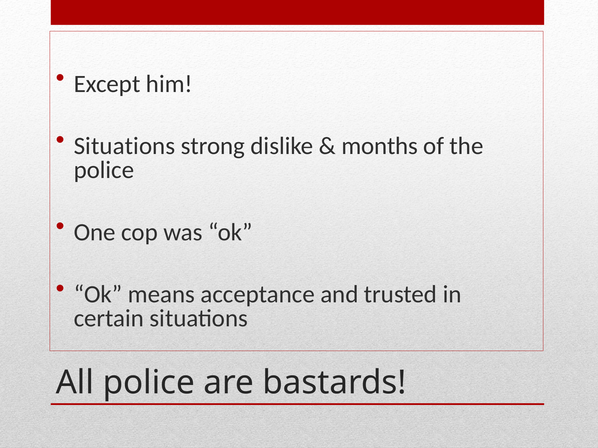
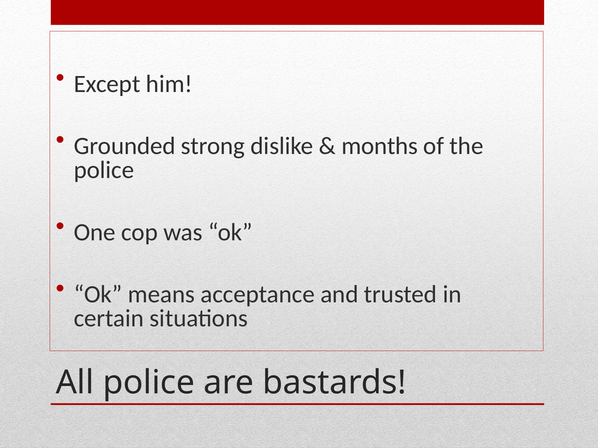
Situations at (124, 146): Situations -> Grounded
